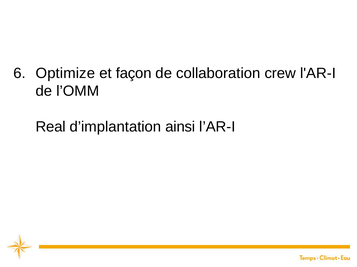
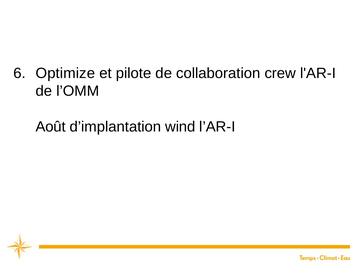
façon: façon -> pilote
Real: Real -> Août
ainsi: ainsi -> wind
